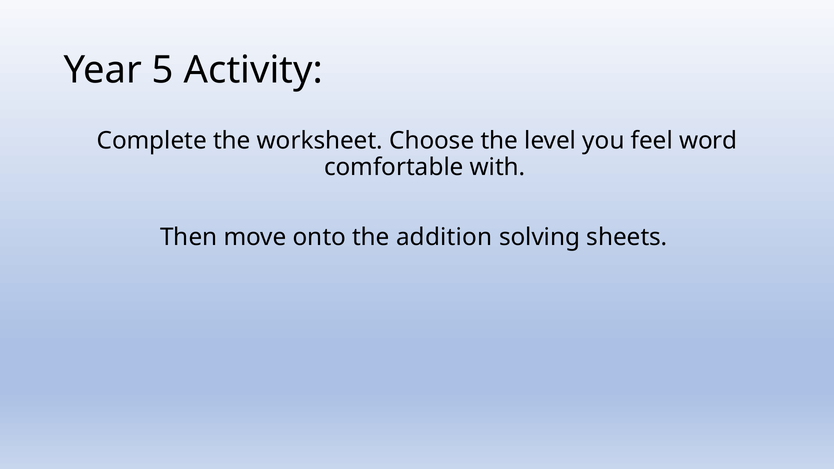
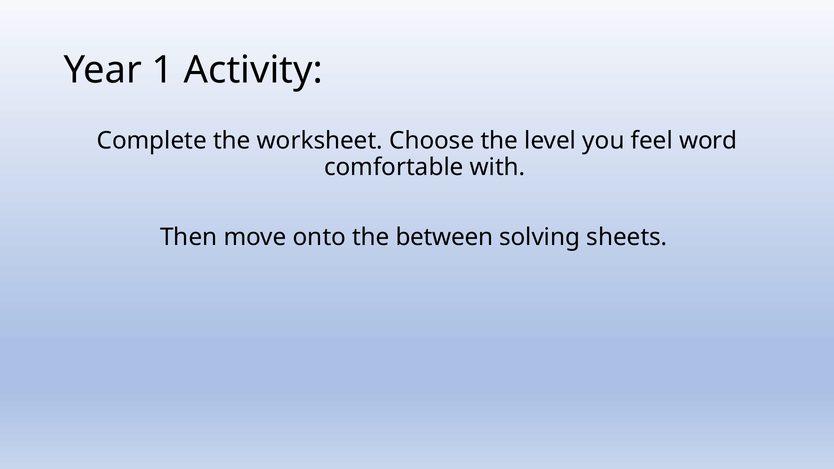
5: 5 -> 1
addition: addition -> between
